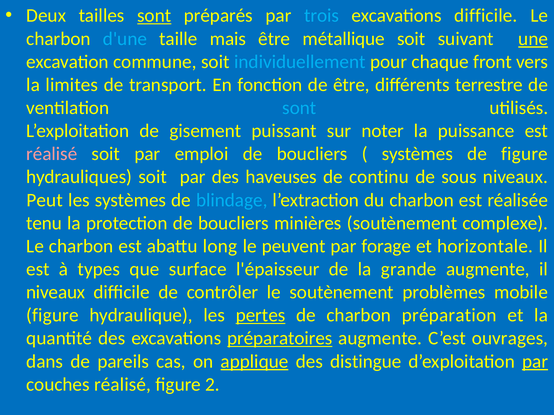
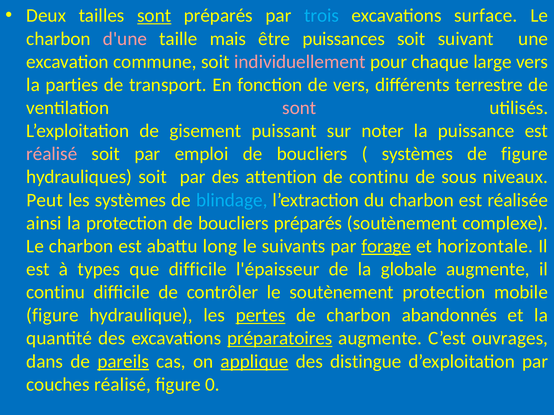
excavations difficile: difficile -> surface
d'une colour: light blue -> pink
métallique: métallique -> puissances
une underline: present -> none
individuellement colour: light blue -> pink
front: front -> large
limites: limites -> parties
de être: être -> vers
sont at (299, 108) colour: light blue -> pink
haveuses: haveuses -> attention
tenu: tenu -> ainsi
boucliers minières: minières -> préparés
peuvent: peuvent -> suivants
forage underline: none -> present
que surface: surface -> difficile
grande: grande -> globale
niveaux at (56, 293): niveaux -> continu
soutènement problèmes: problèmes -> protection
préparation: préparation -> abandonnés
pareils underline: none -> present
par at (535, 362) underline: present -> none
2: 2 -> 0
